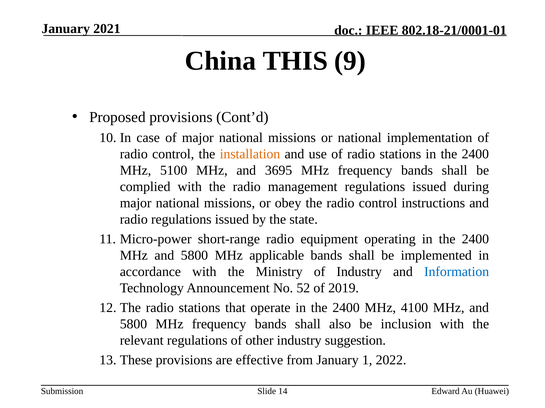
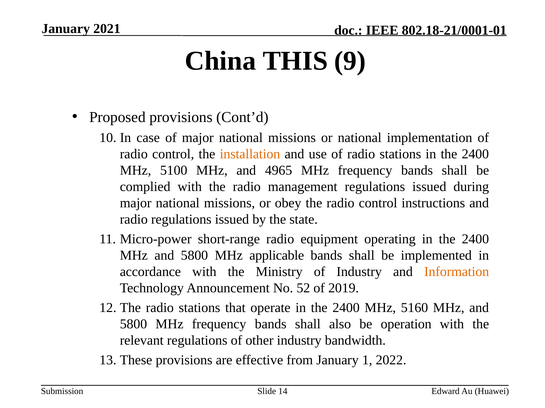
3695: 3695 -> 4965
Information colour: blue -> orange
4100: 4100 -> 5160
inclusion: inclusion -> operation
suggestion: suggestion -> bandwidth
